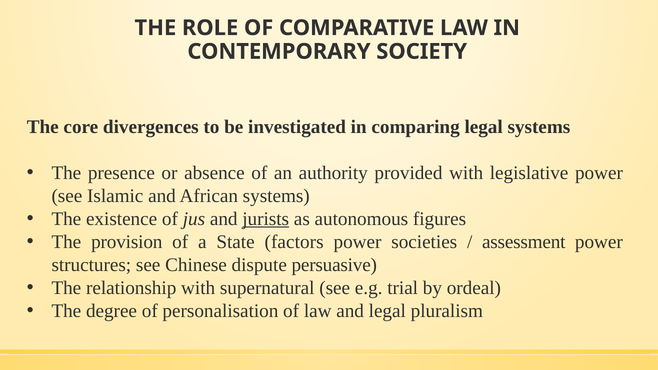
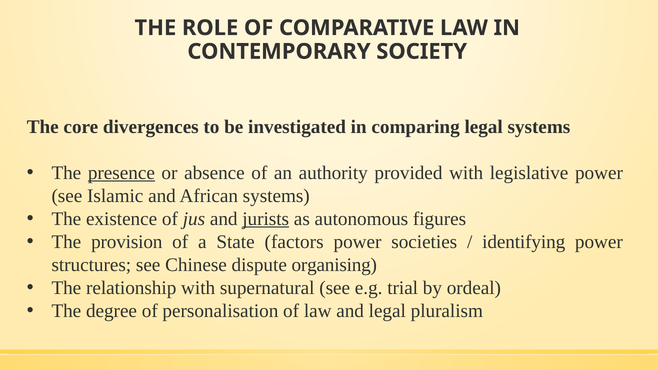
presence underline: none -> present
assessment: assessment -> identifying
persuasive: persuasive -> organising
